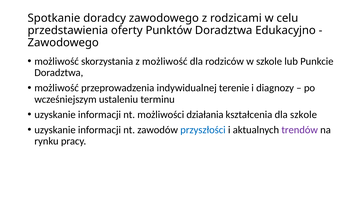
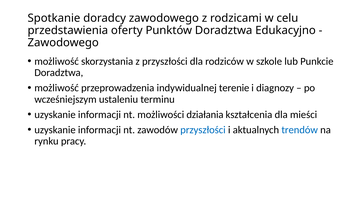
z możliwość: możliwość -> przyszłości
dla szkole: szkole -> mieści
trendów colour: purple -> blue
